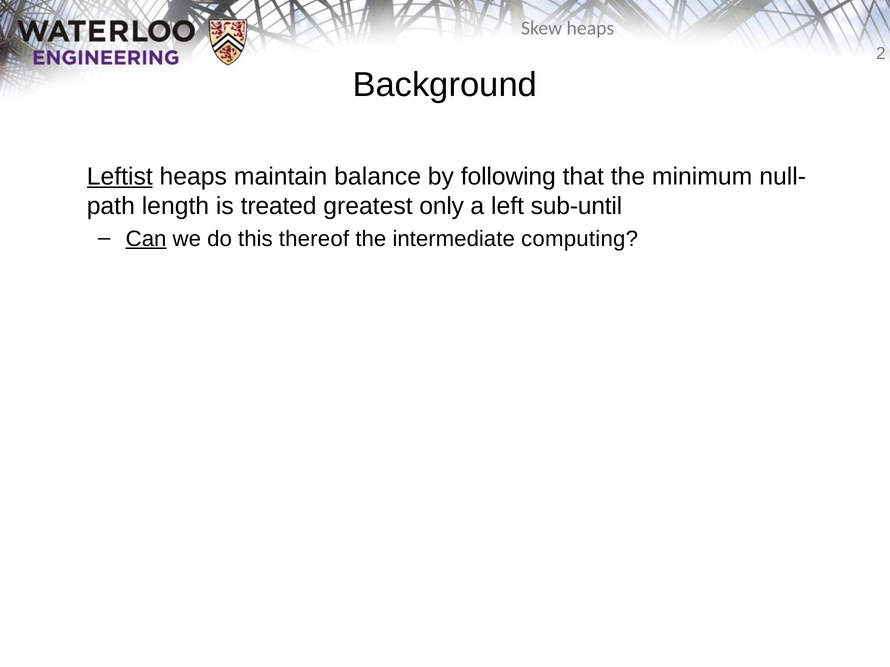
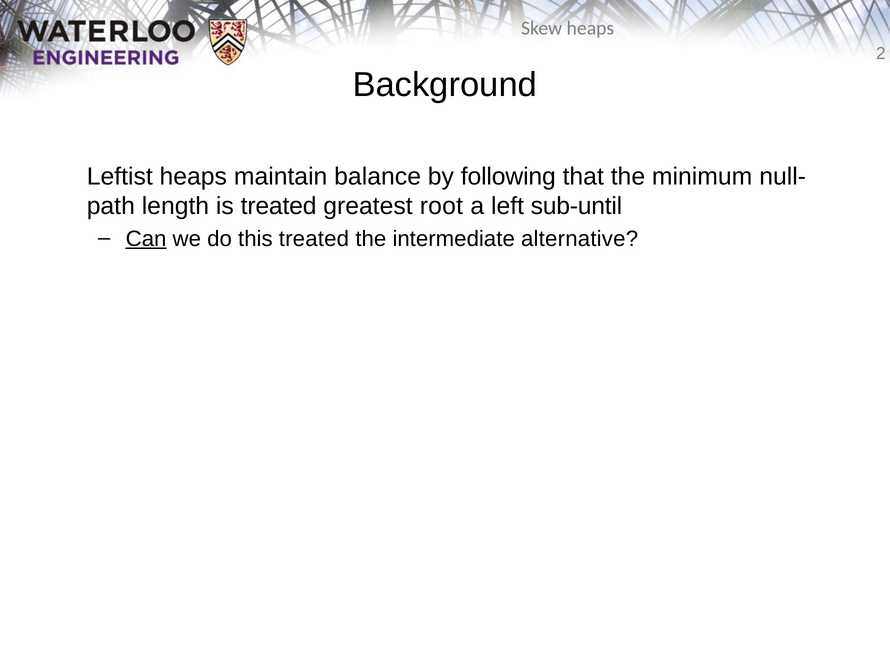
Leftist underline: present -> none
only: only -> root
this thereof: thereof -> treated
computing: computing -> alternative
